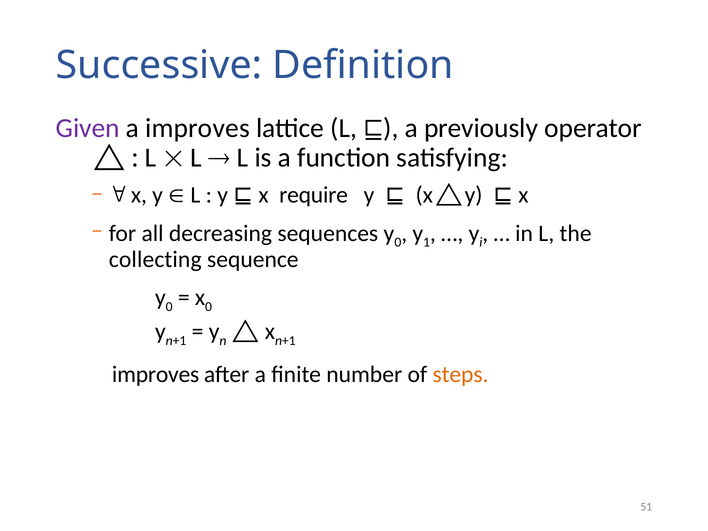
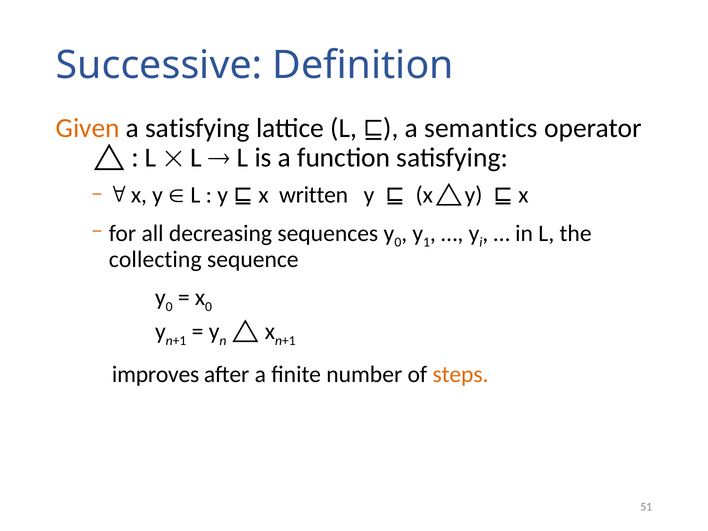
Given colour: purple -> orange
a improves: improves -> satisfying
previously: previously -> semantics
require: require -> written
